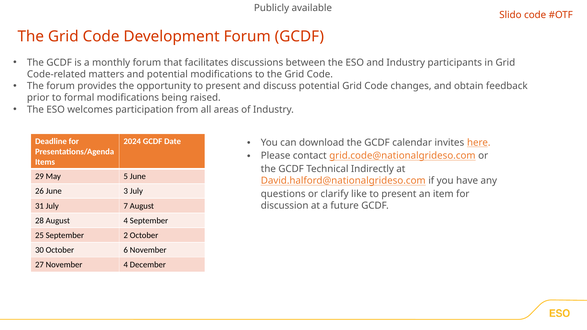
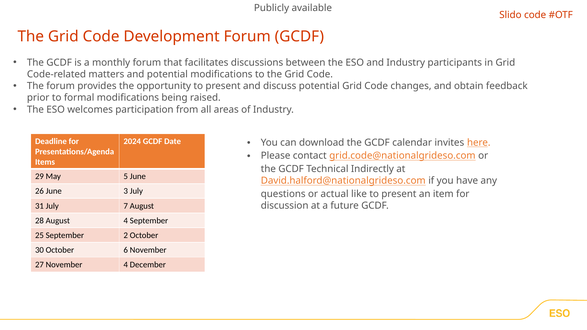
clarify: clarify -> actual
